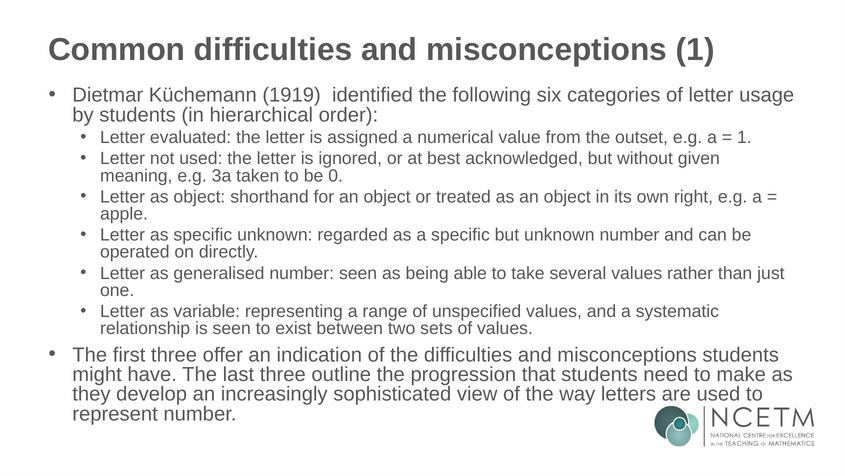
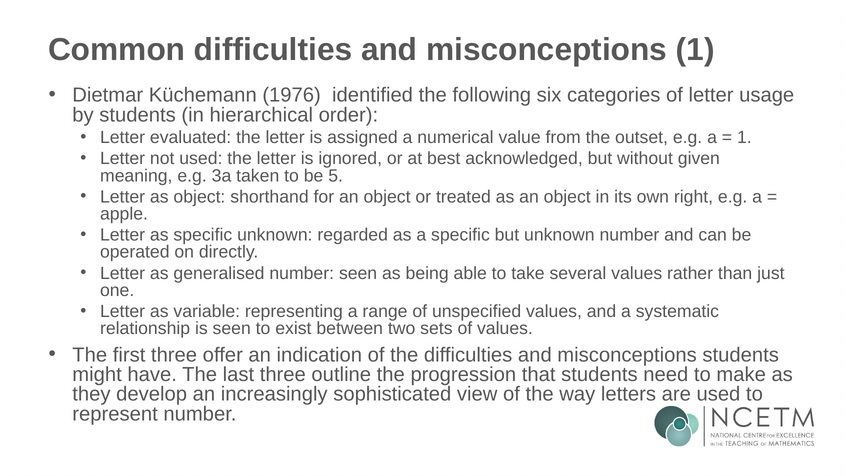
1919: 1919 -> 1976
0: 0 -> 5
